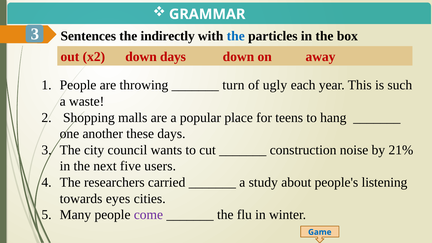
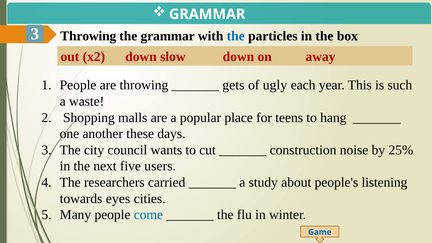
Sentences at (88, 36): Sentences -> Throwing
the indirectly: indirectly -> grammar
down days: days -> slow
turn: turn -> gets
21%: 21% -> 25%
come colour: purple -> blue
